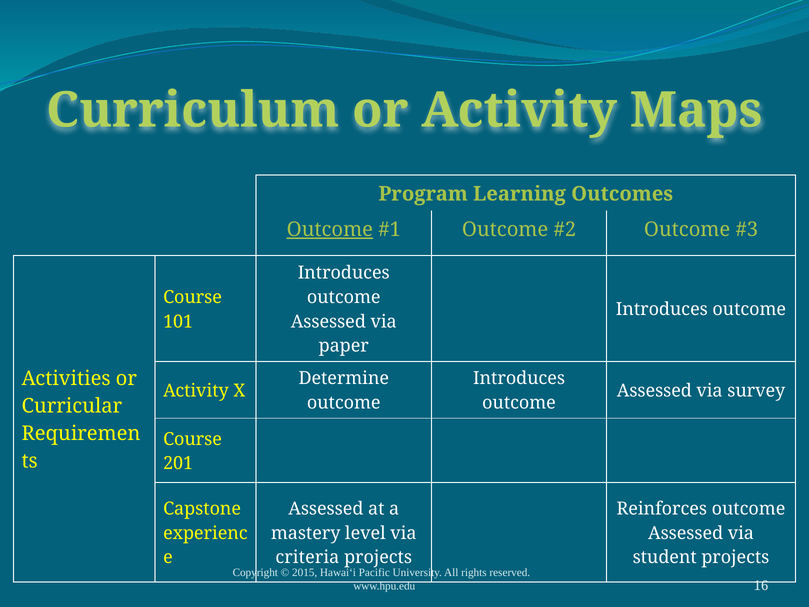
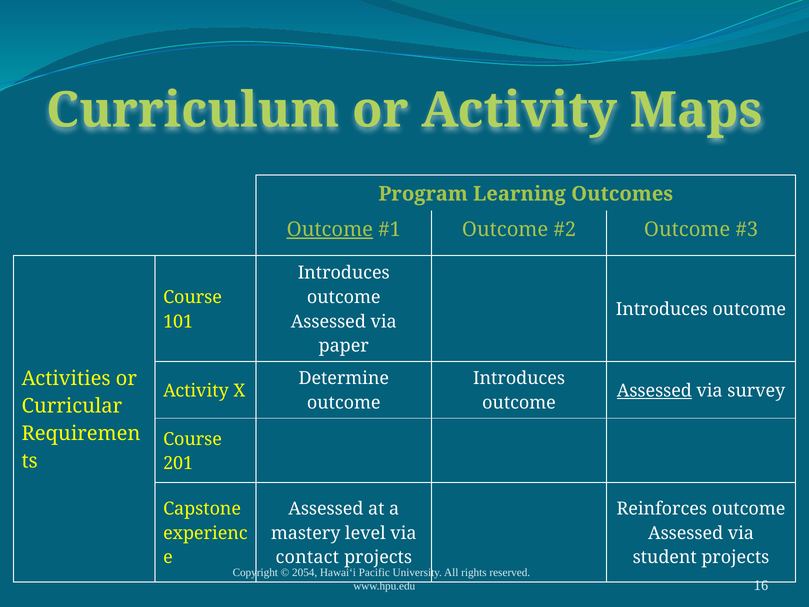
Assessed at (654, 391) underline: none -> present
criteria: criteria -> contact
2015: 2015 -> 2054
